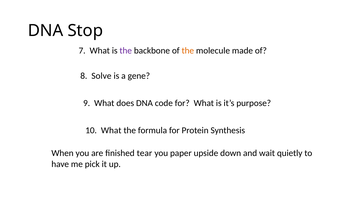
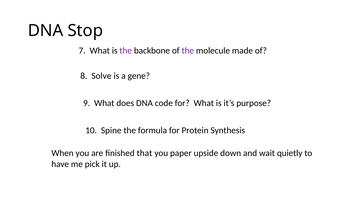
the at (188, 51) colour: orange -> purple
10 What: What -> Spine
tear: tear -> that
